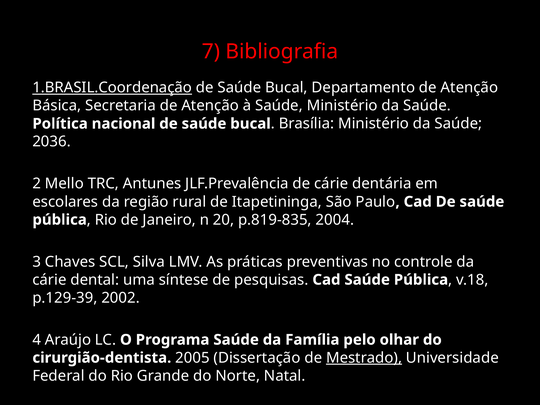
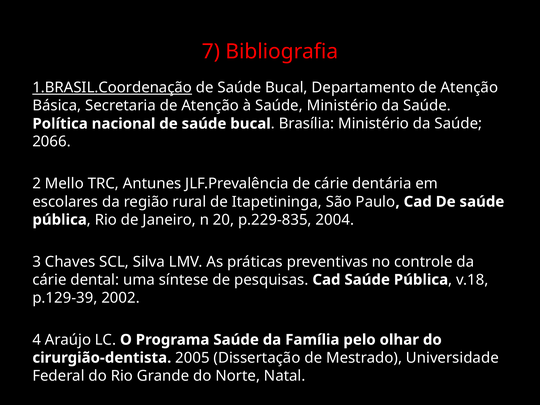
2036: 2036 -> 2066
p.819-835: p.819-835 -> p.229-835
Mestrado underline: present -> none
